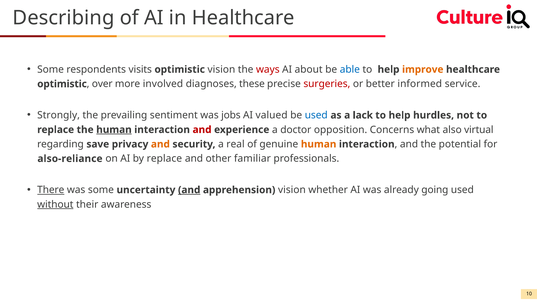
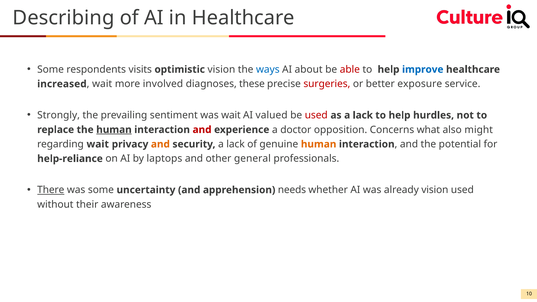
ways colour: red -> blue
able colour: blue -> red
improve colour: orange -> blue
optimistic at (62, 84): optimistic -> increased
over at (102, 84): over -> wait
informed: informed -> exposure
was jobs: jobs -> wait
used at (316, 115) colour: blue -> red
virtual: virtual -> might
regarding save: save -> wait
security a real: real -> lack
also-reliance: also-reliance -> help-reliance
by replace: replace -> laptops
familiar: familiar -> general
and at (189, 190) underline: present -> none
apprehension vision: vision -> needs
already going: going -> vision
without underline: present -> none
